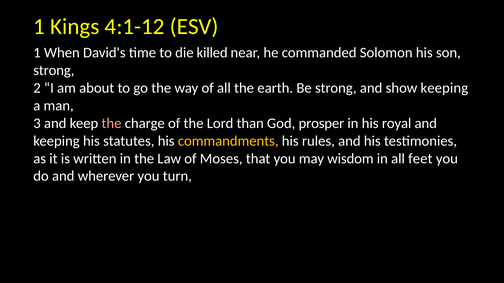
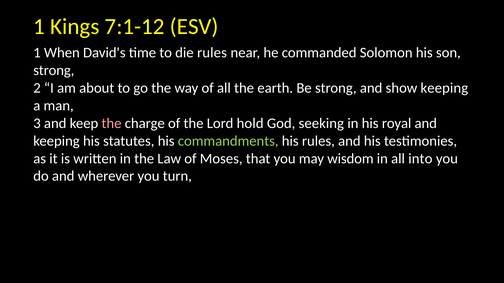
4:1-12: 4:1-12 -> 7:1-12
die killed: killed -> rules
than: than -> hold
prosper: prosper -> seeking
commandments colour: yellow -> light green
feet: feet -> into
